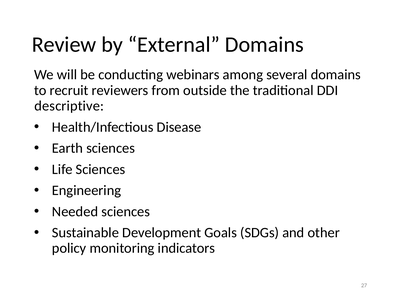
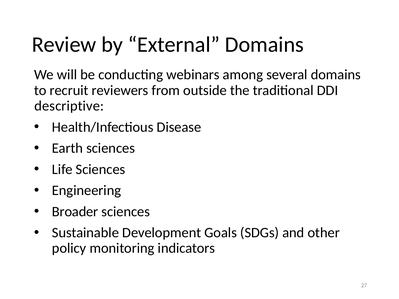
Needed: Needed -> Broader
